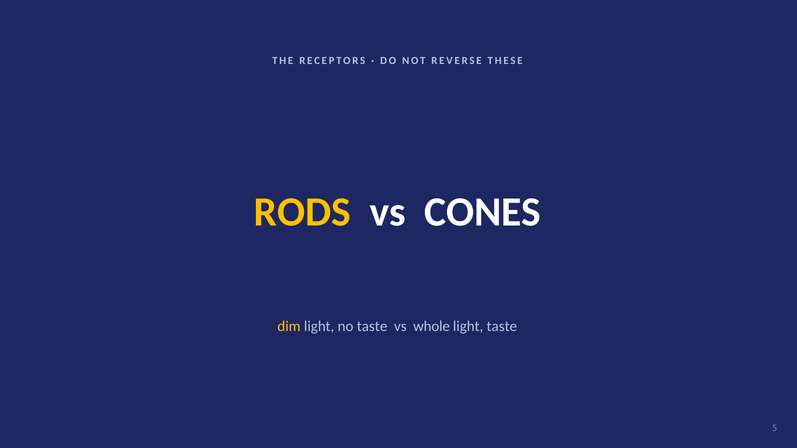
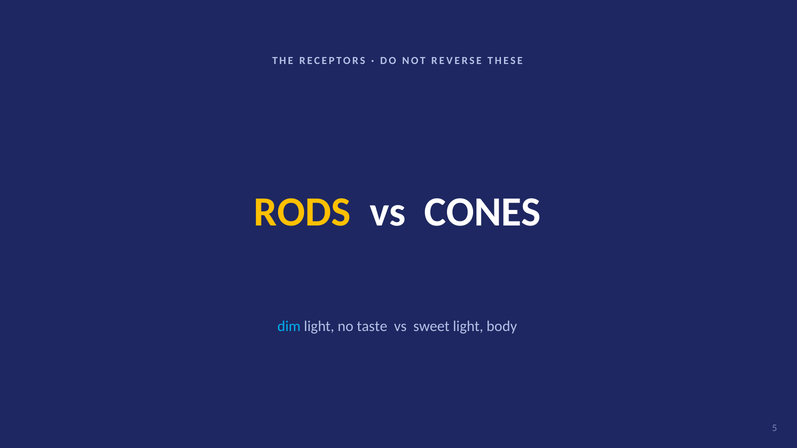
dim colour: yellow -> light blue
whole: whole -> sweet
light taste: taste -> body
